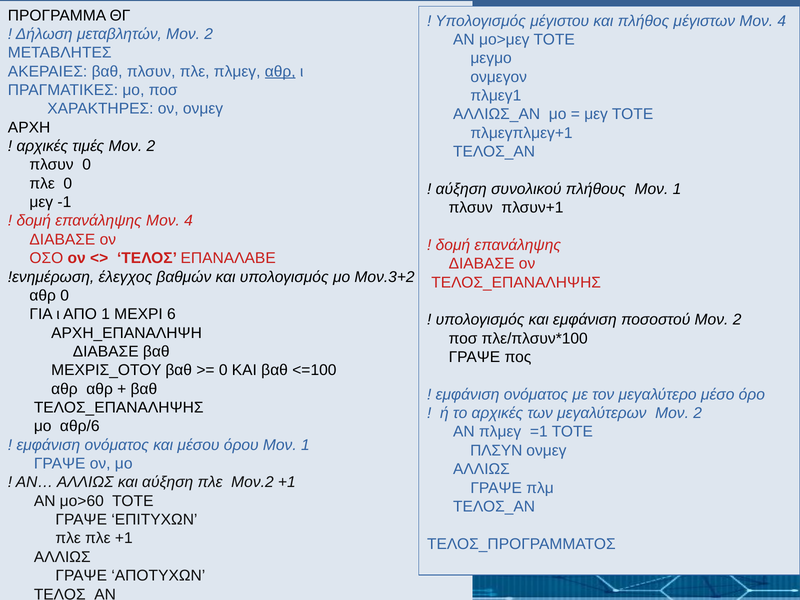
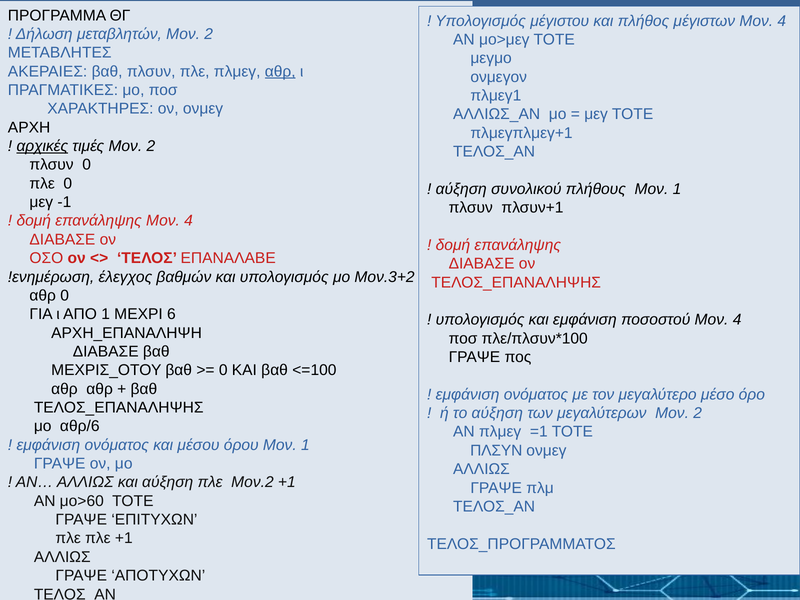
αρχικές at (42, 146) underline: none -> present
ποσοστού Μον 2: 2 -> 4
το αρχικές: αρχικές -> αύξηση
